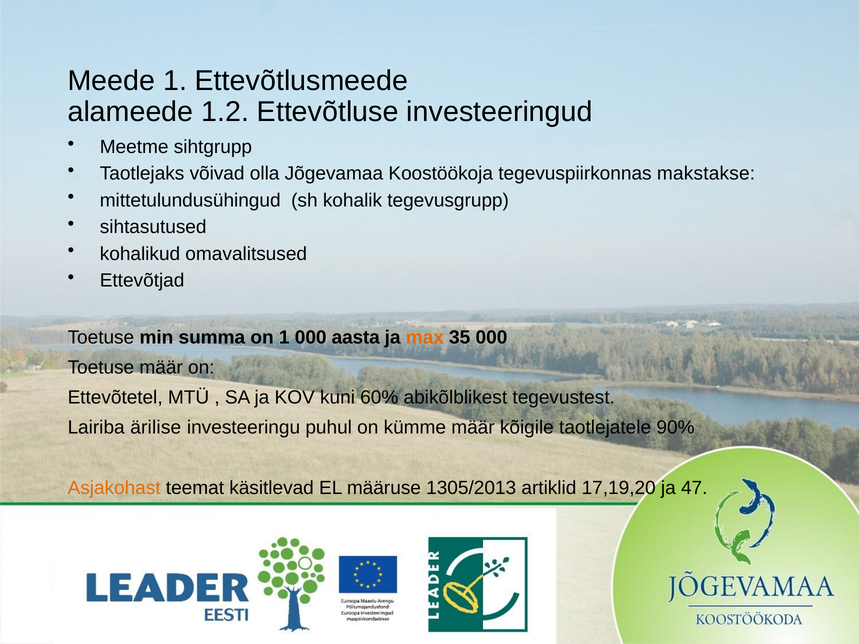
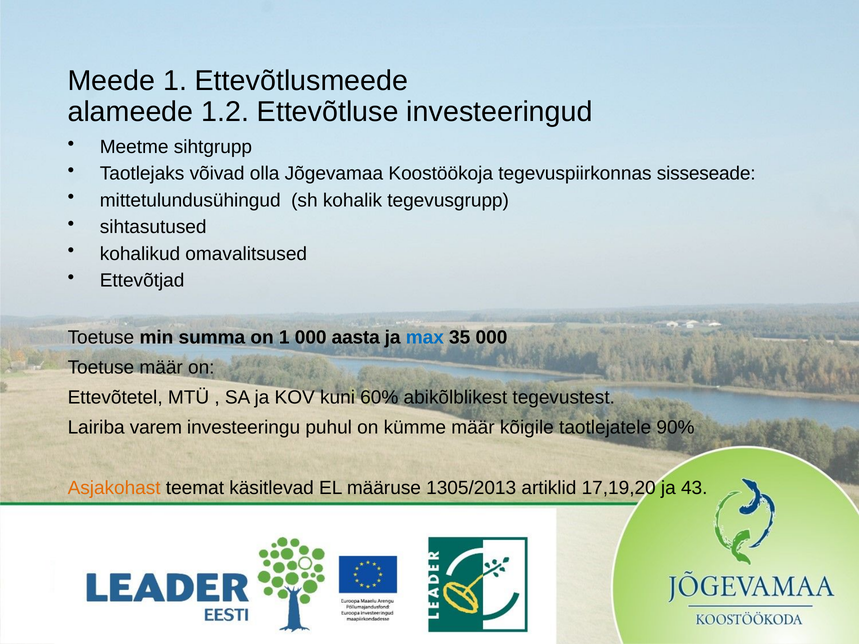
makstakse: makstakse -> sisseseade
max colour: orange -> blue
ärilise: ärilise -> varem
47: 47 -> 43
